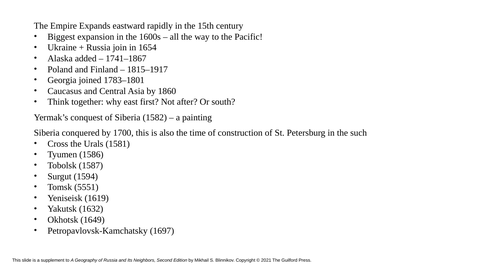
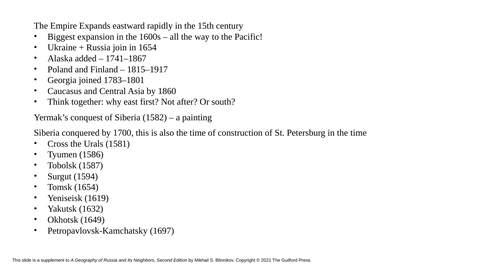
in the such: such -> time
Tomsk 5551: 5551 -> 1654
